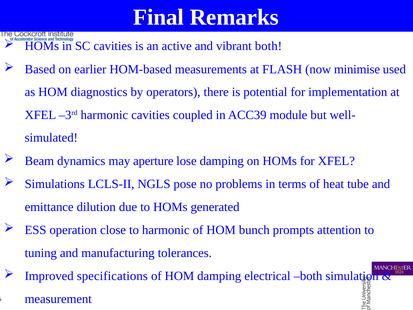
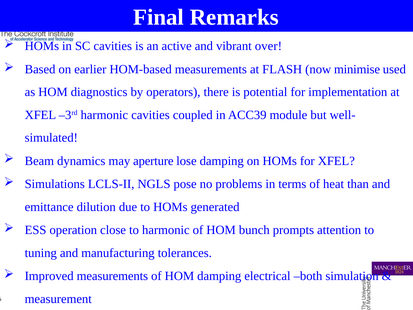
vibrant both: both -> over
tube: tube -> than
Improved specifications: specifications -> measurements
